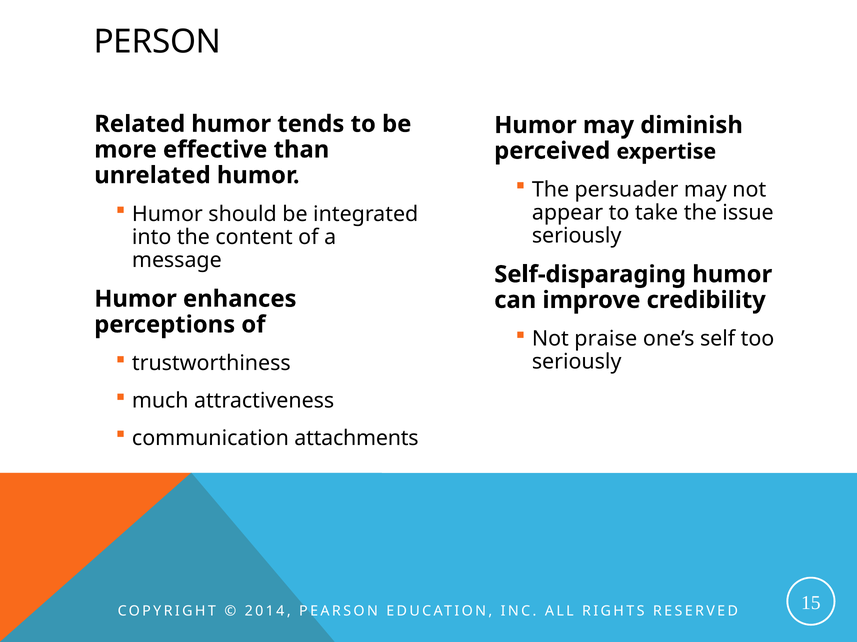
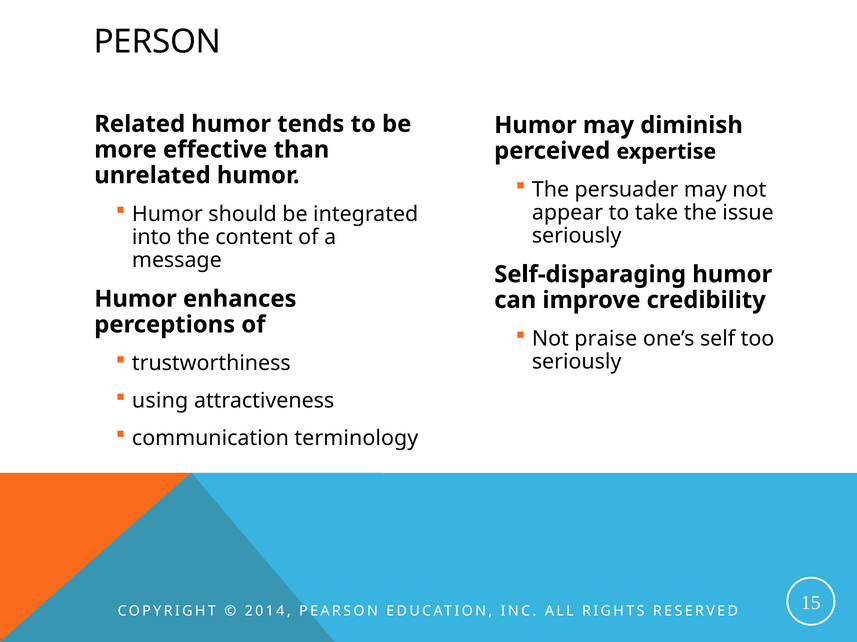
much: much -> using
attachments: attachments -> terminology
